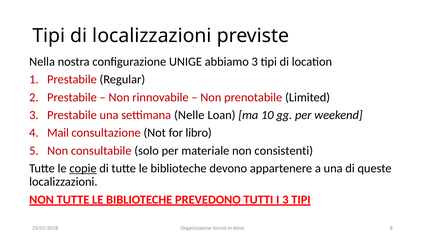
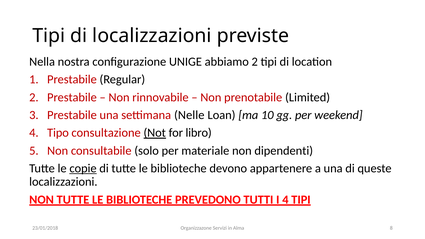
abbiamo 3: 3 -> 2
Mail: Mail -> Tipo
Not underline: none -> present
consistenti: consistenti -> dipendenti
I 3: 3 -> 4
